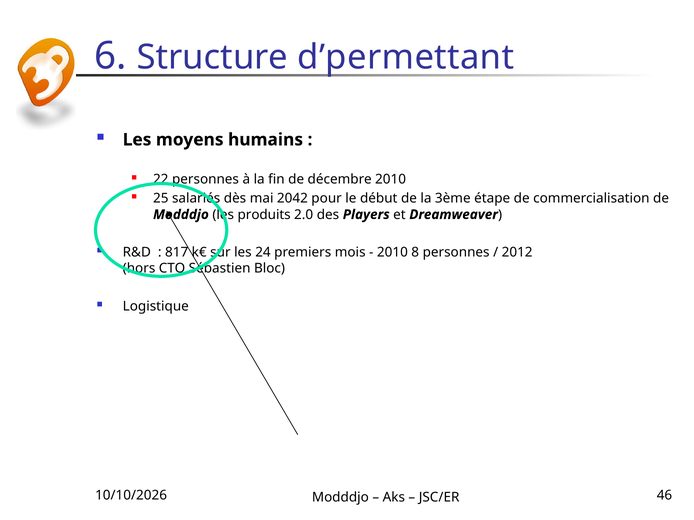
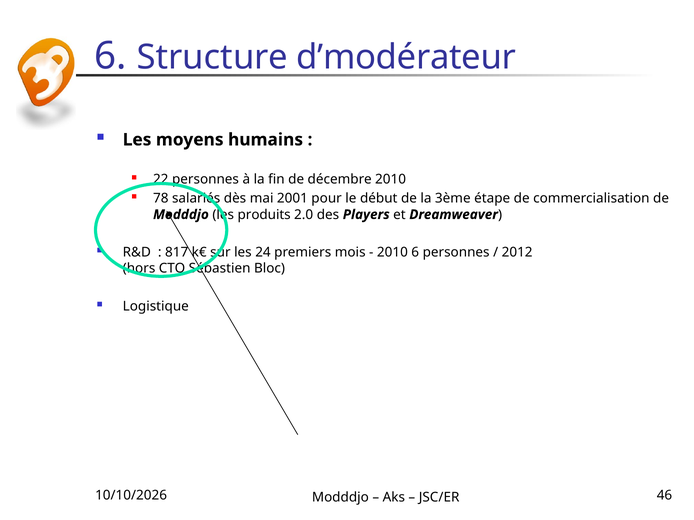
d’permettant: d’permettant -> d’modérateur
25: 25 -> 78
2042: 2042 -> 2001
2010 8: 8 -> 6
